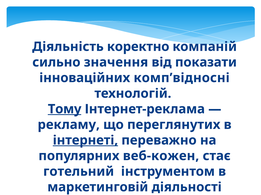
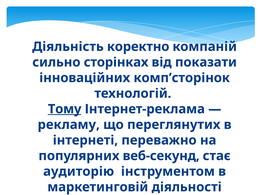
значення: значення -> сторінках
комп’відносні: комп’відносні -> комп’сторінок
інтернеті underline: present -> none
веб-кожен: веб-кожен -> веб-секунд
готельний: готельний -> аудиторію
